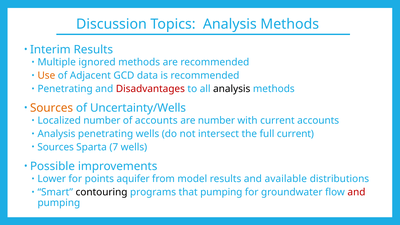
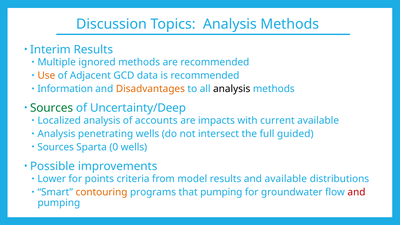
Penetrating at (65, 89): Penetrating -> Information
Disadvantages colour: red -> orange
Sources at (52, 108) colour: orange -> green
Uncertainty/Wells: Uncertainty/Wells -> Uncertainty/Deep
Localized number: number -> analysis
are number: number -> impacts
current accounts: accounts -> available
full current: current -> guided
7: 7 -> 0
aquifer: aquifer -> criteria
contouring colour: black -> orange
